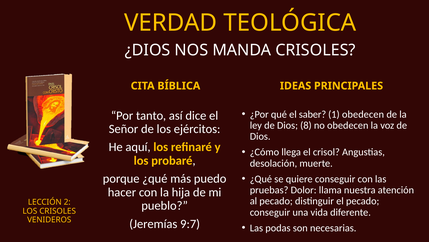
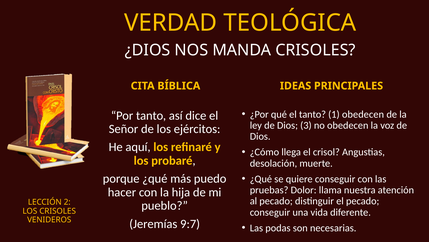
el saber: saber -> tanto
8: 8 -> 3
